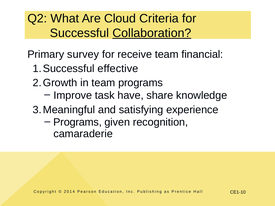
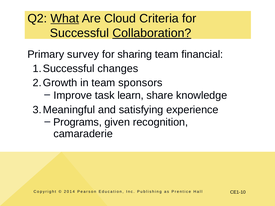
What underline: none -> present
receive: receive -> sharing
effective: effective -> changes
team programs: programs -> sponsors
have: have -> learn
